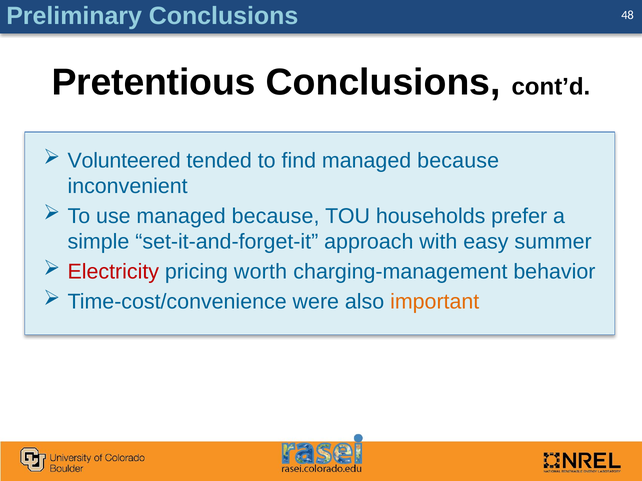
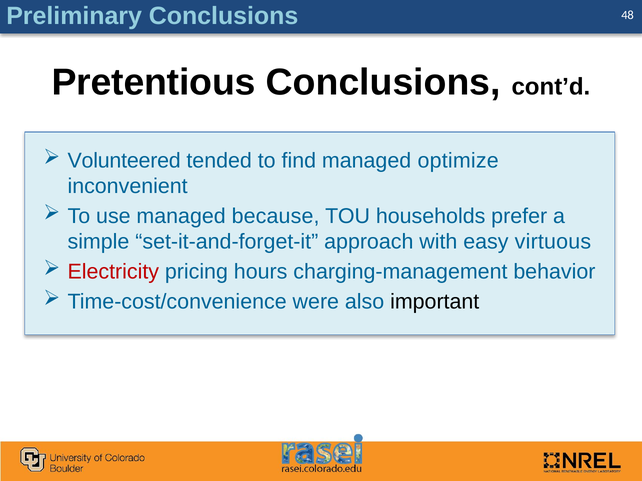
find managed because: because -> optimize
summer: summer -> virtuous
worth: worth -> hours
important colour: orange -> black
